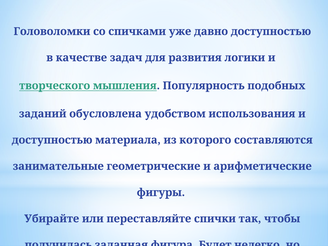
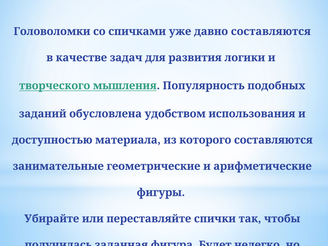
давно доступностью: доступностью -> составляются
